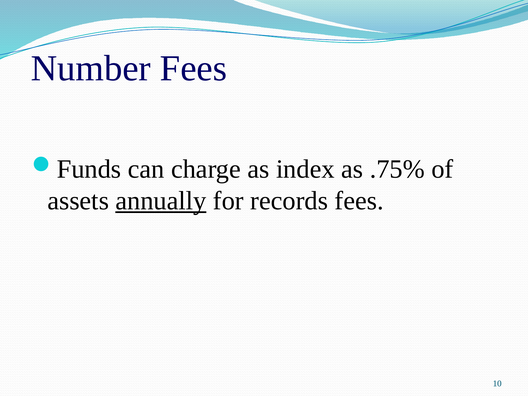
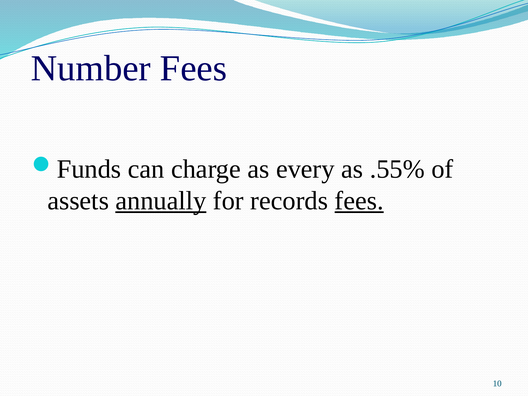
index: index -> every
.75%: .75% -> .55%
fees at (359, 201) underline: none -> present
